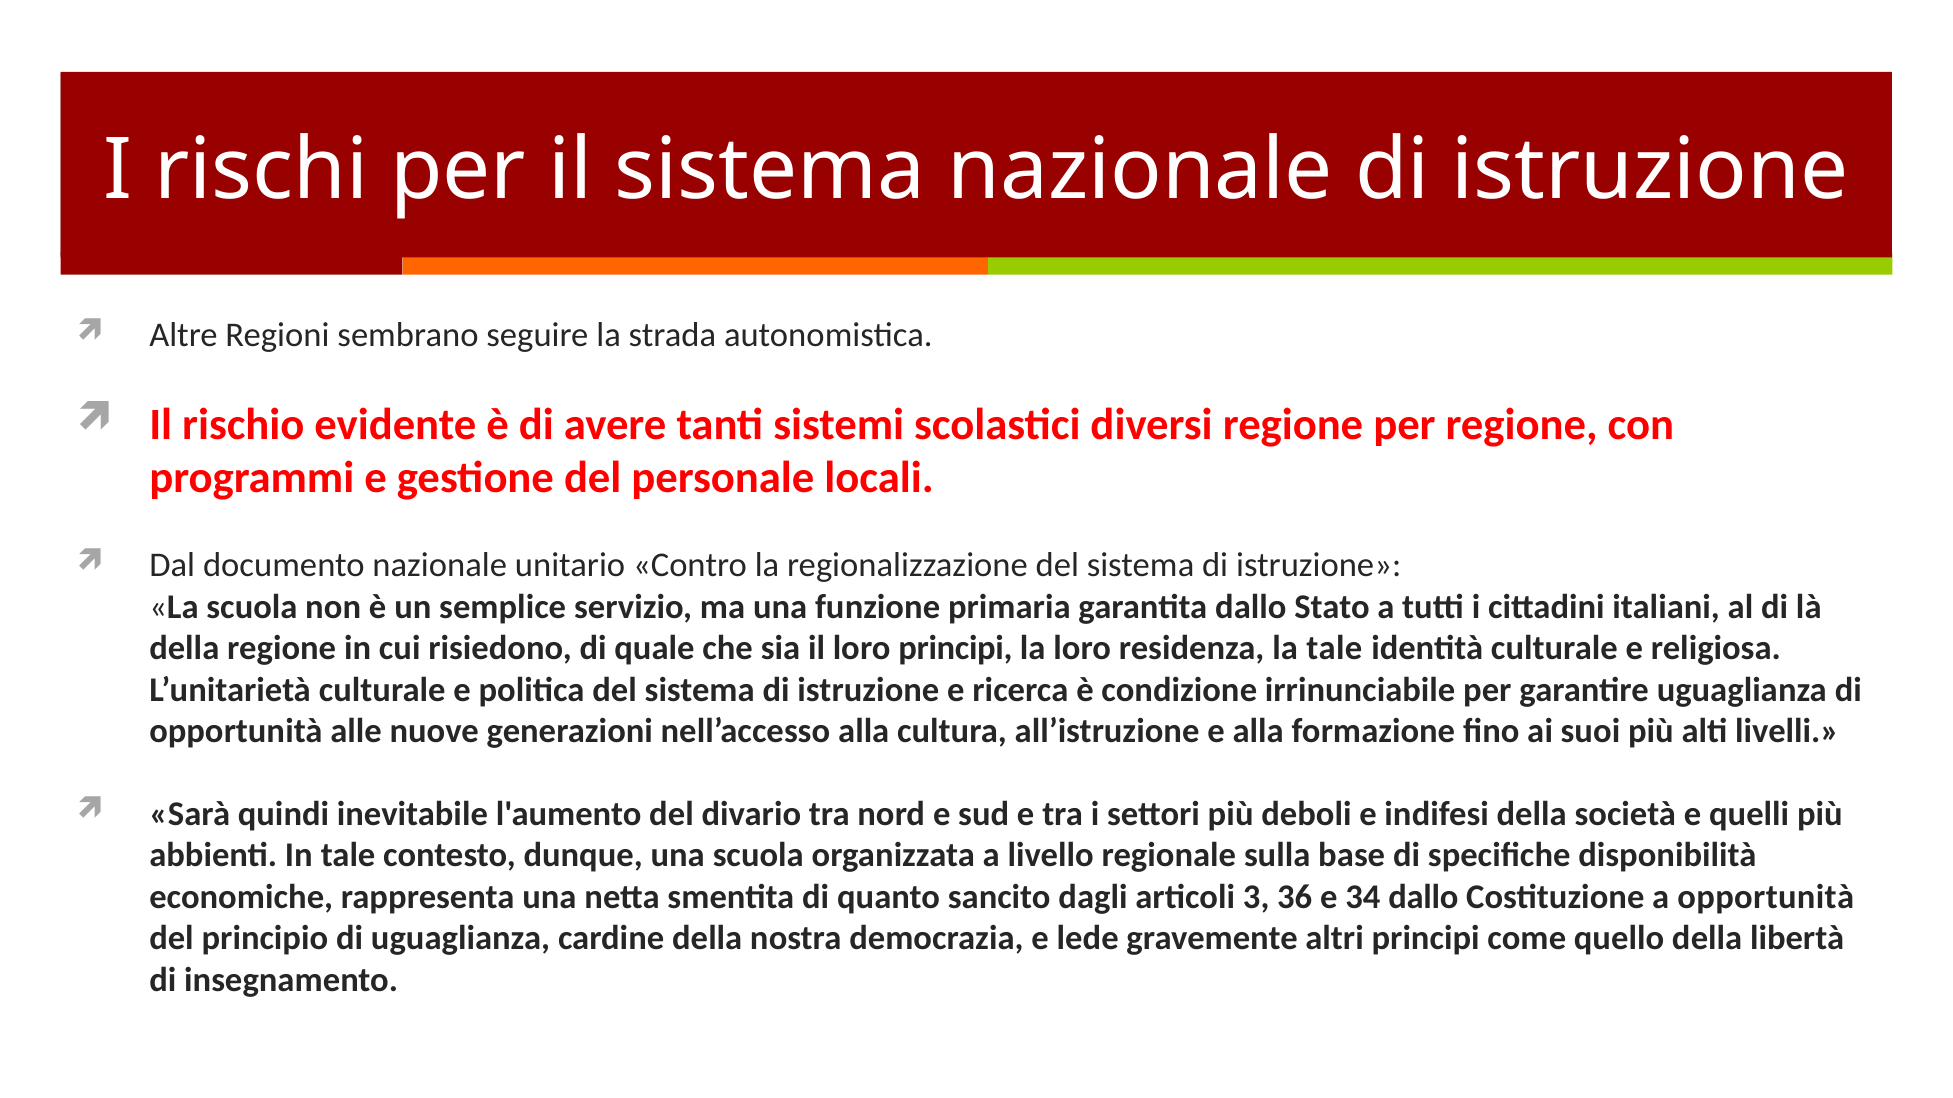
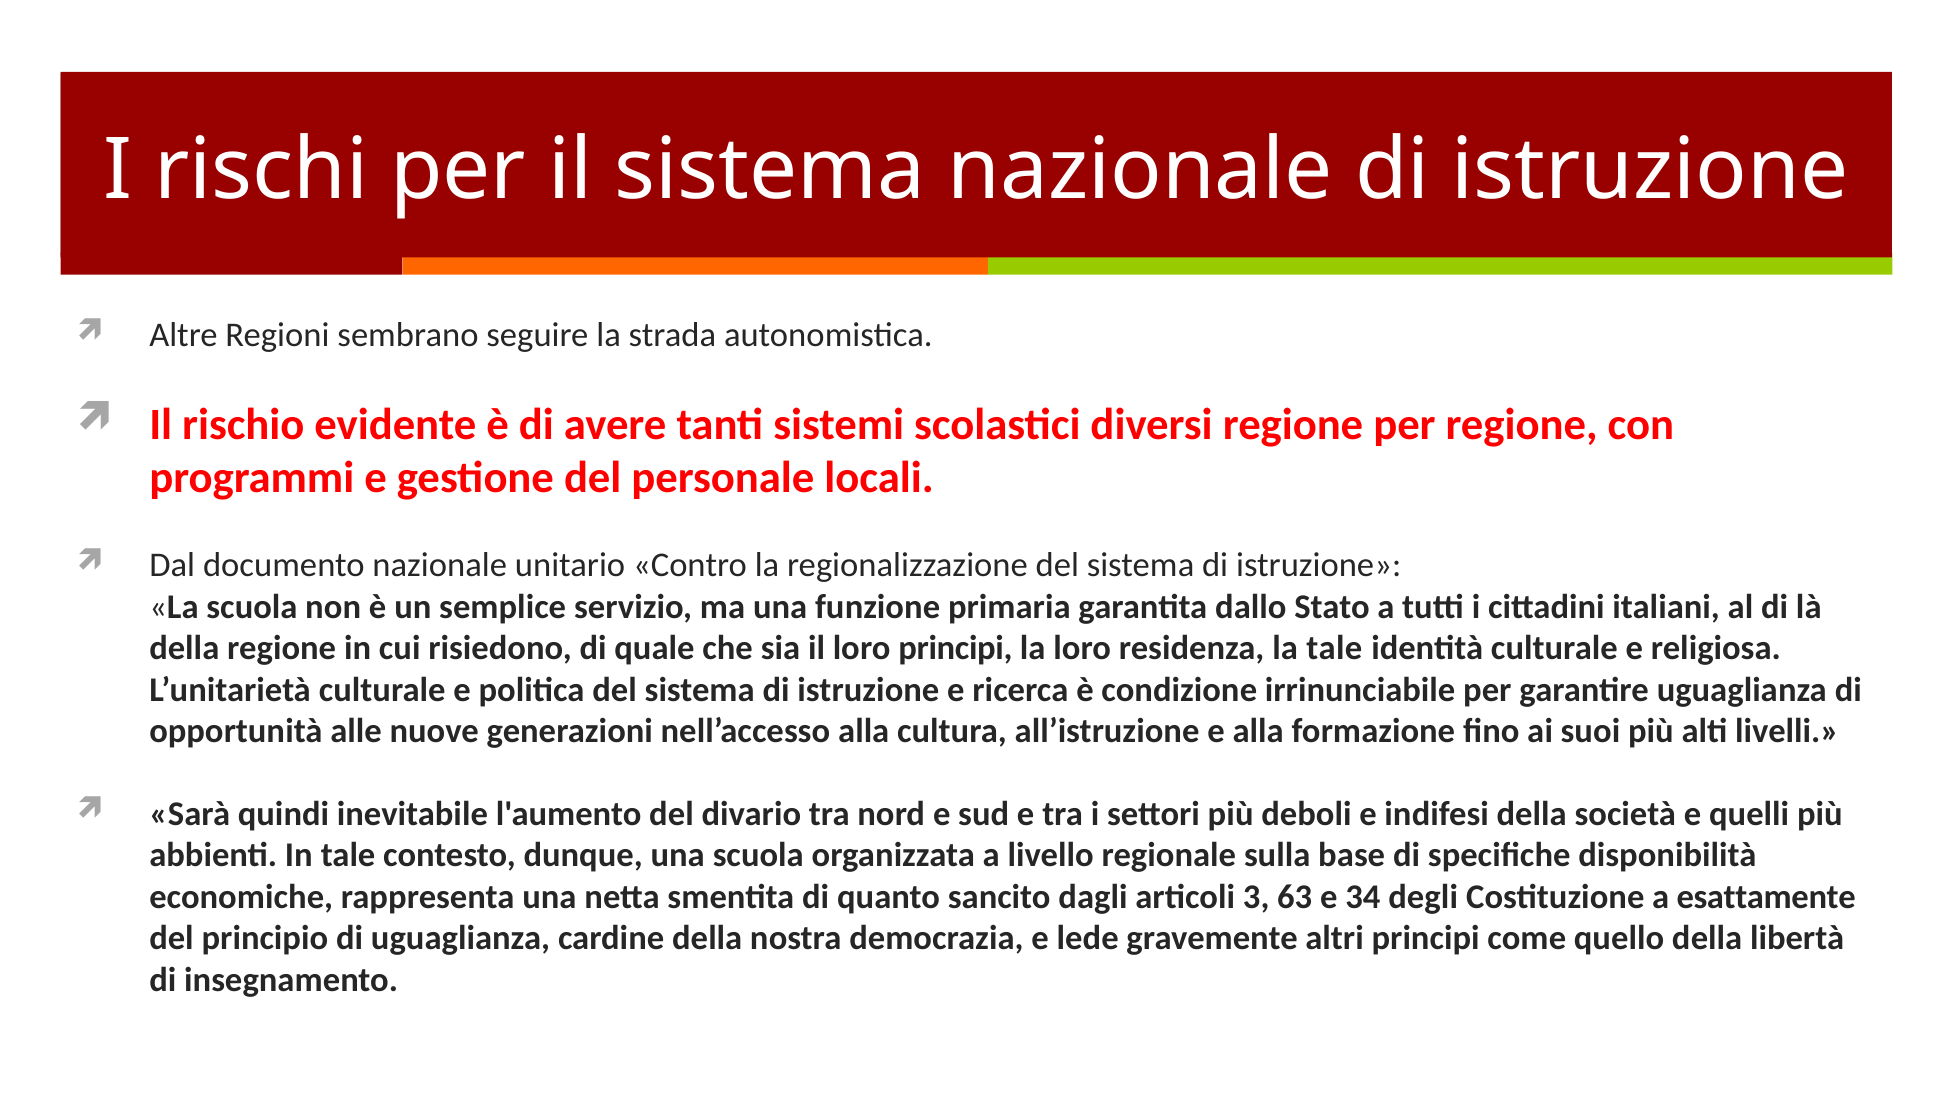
36: 36 -> 63
34 dallo: dallo -> degli
a opportunità: opportunità -> esattamente
